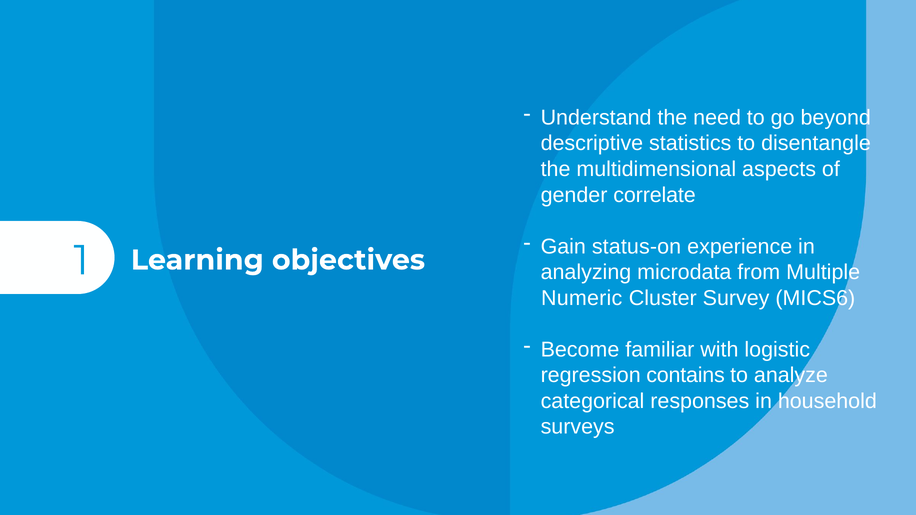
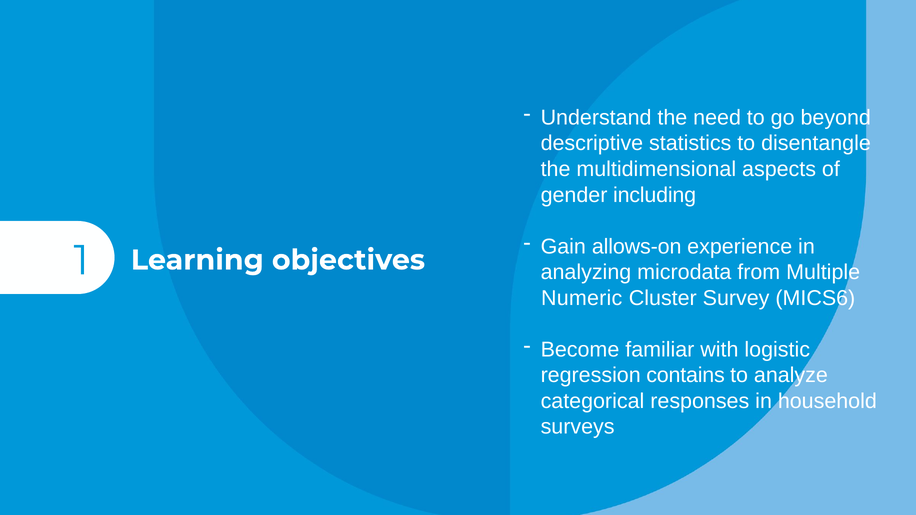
correlate: correlate -> including
status-on: status-on -> allows-on
